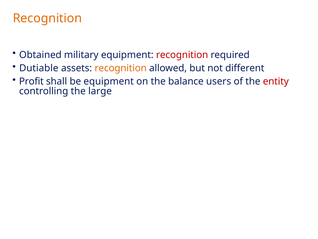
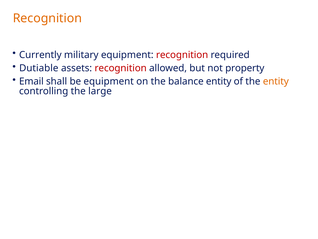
Obtained: Obtained -> Currently
recognition at (121, 68) colour: orange -> red
different: different -> property
Profit: Profit -> Email
balance users: users -> entity
entity at (276, 81) colour: red -> orange
